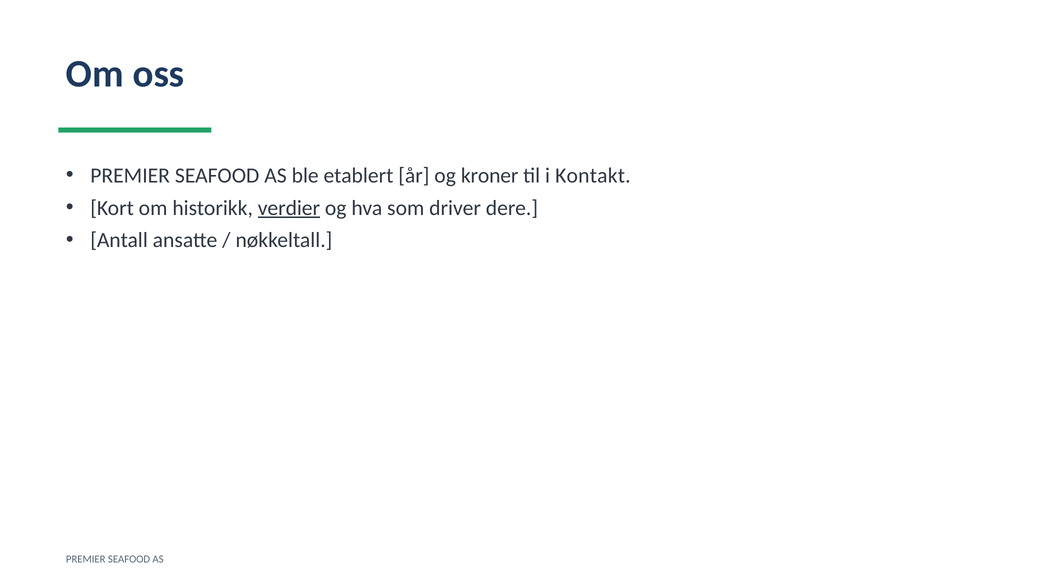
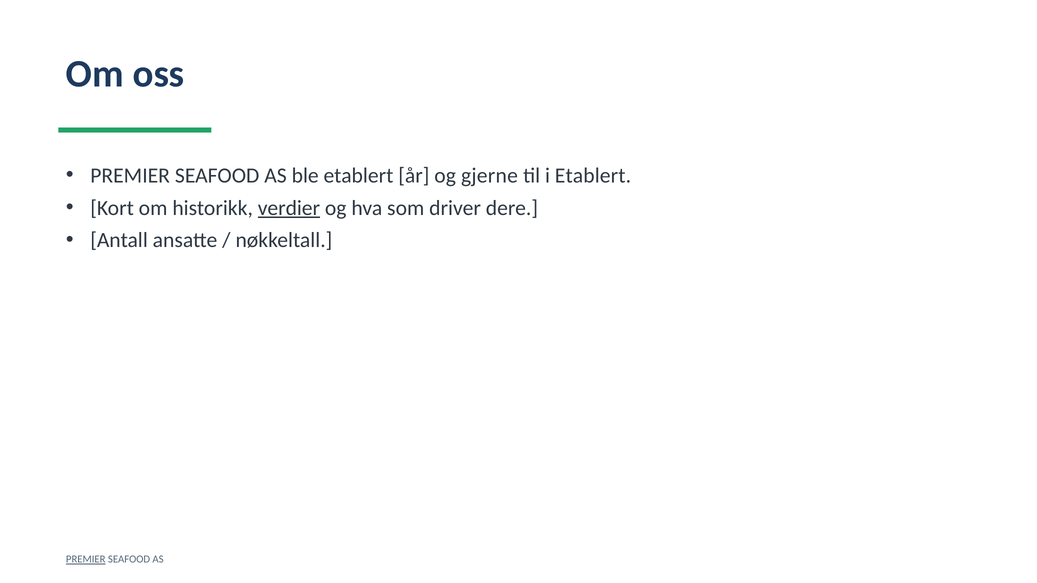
kroner: kroner -> gjerne
i Kontakt: Kontakt -> Etablert
PREMIER at (86, 560) underline: none -> present
